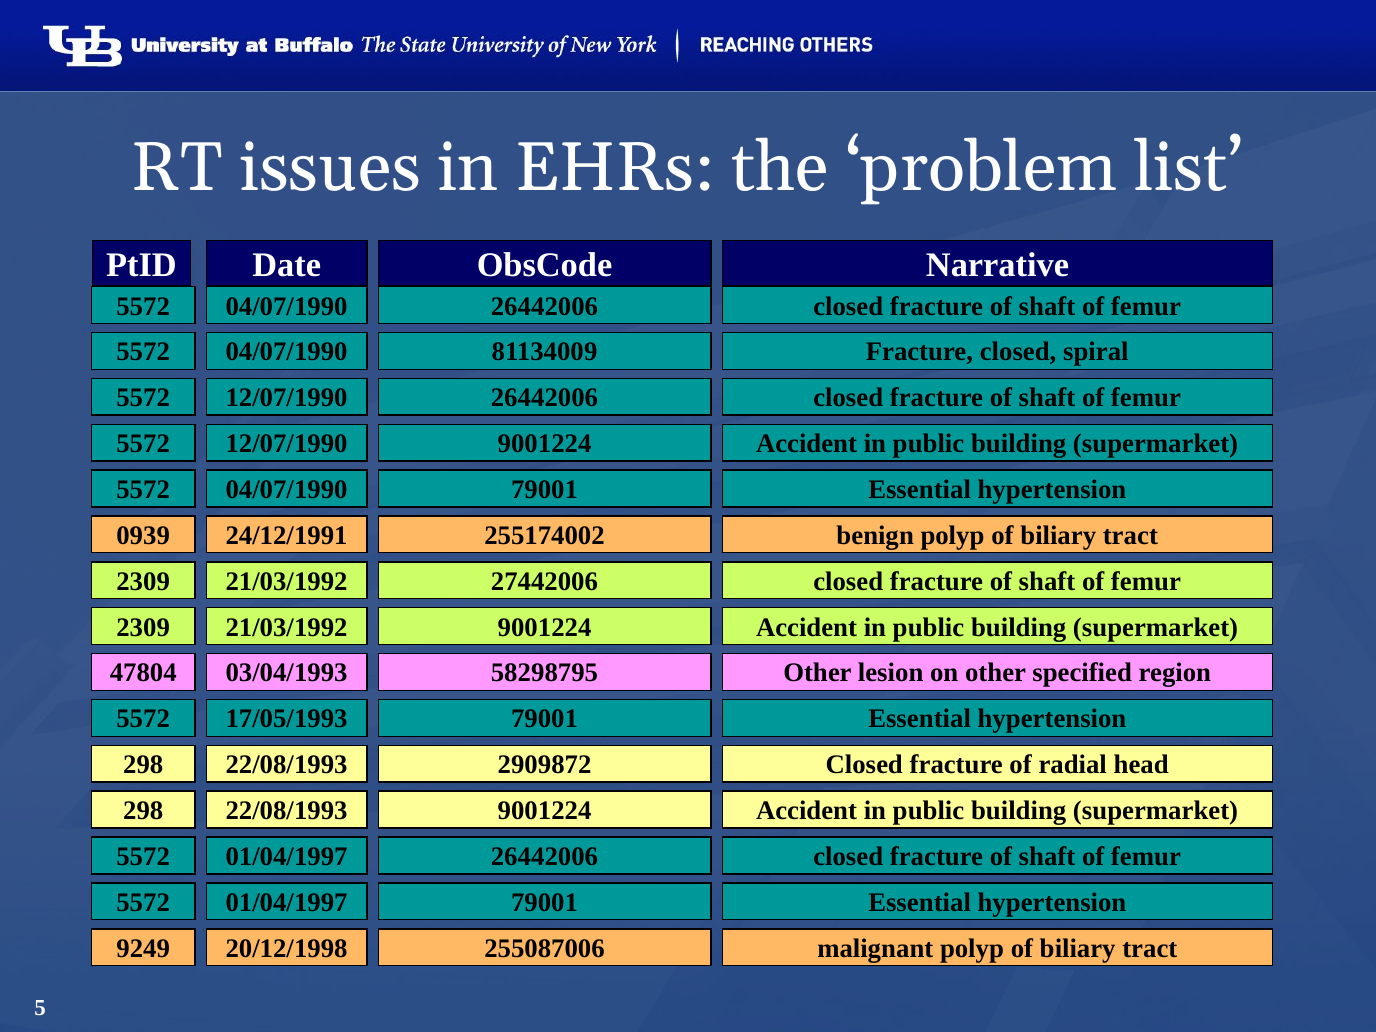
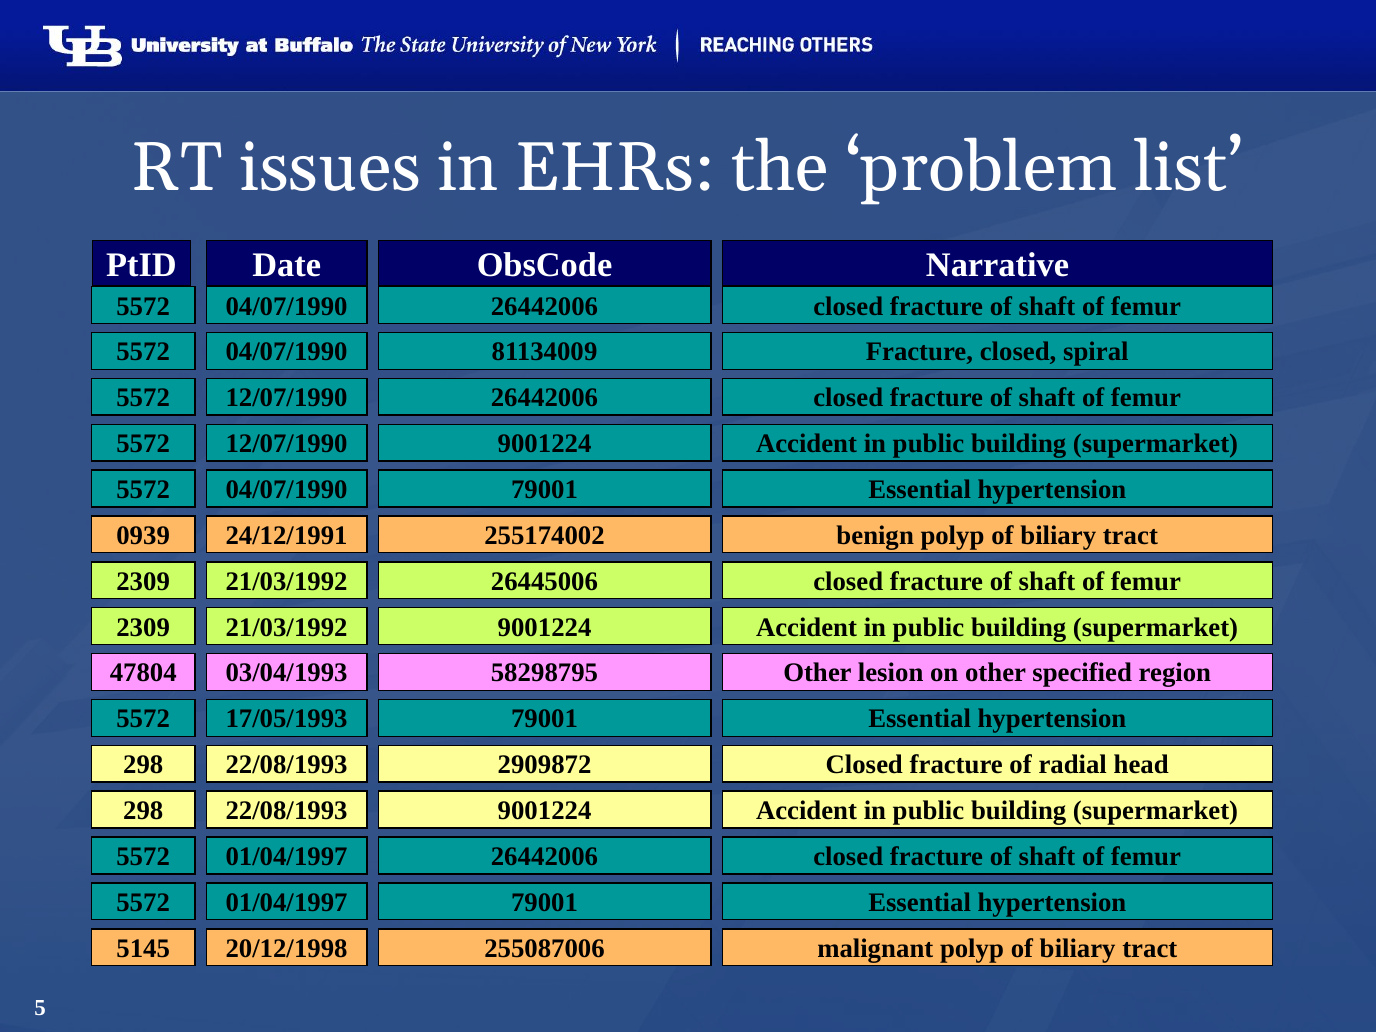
27442006: 27442006 -> 26445006
9249: 9249 -> 5145
